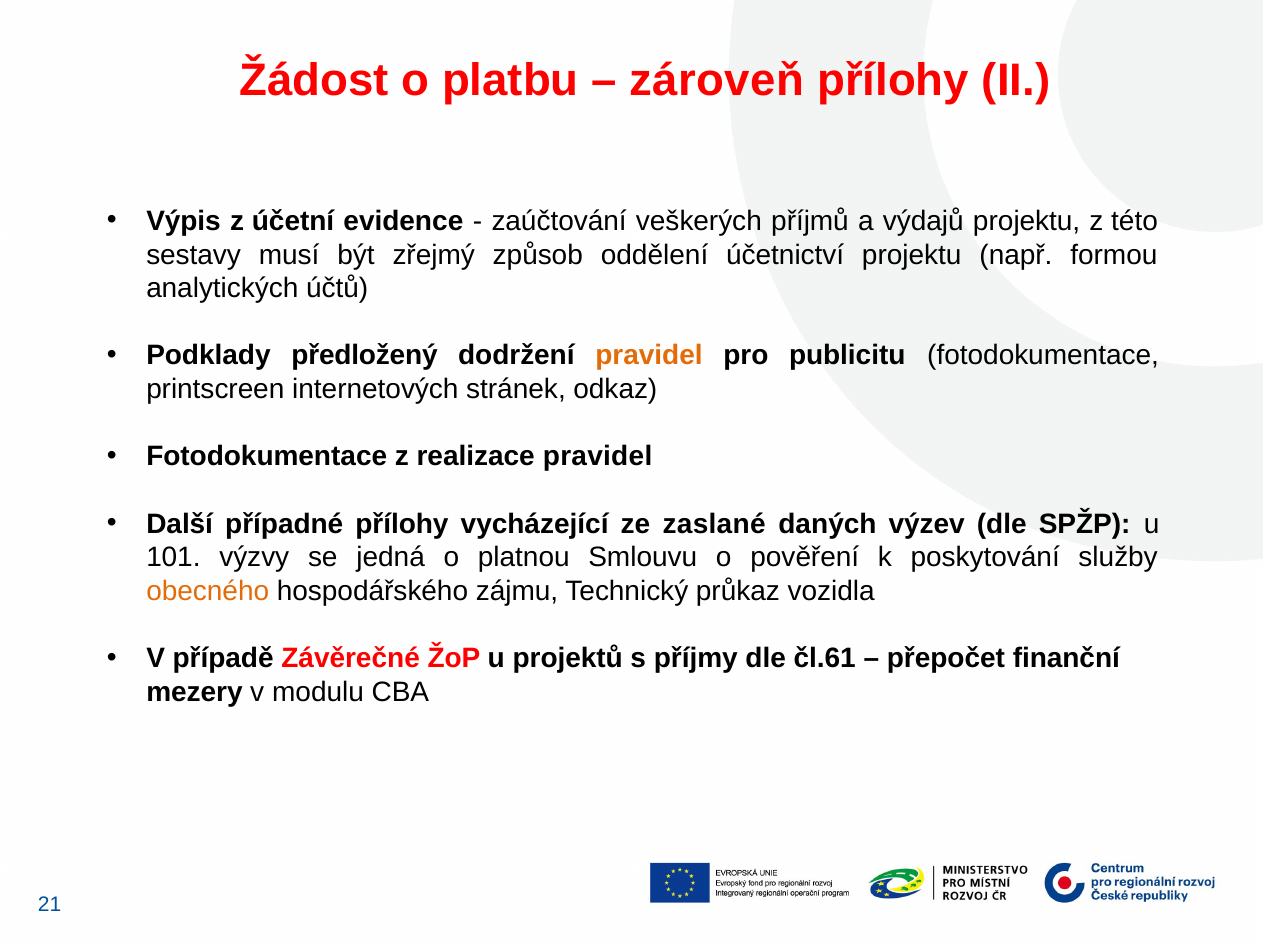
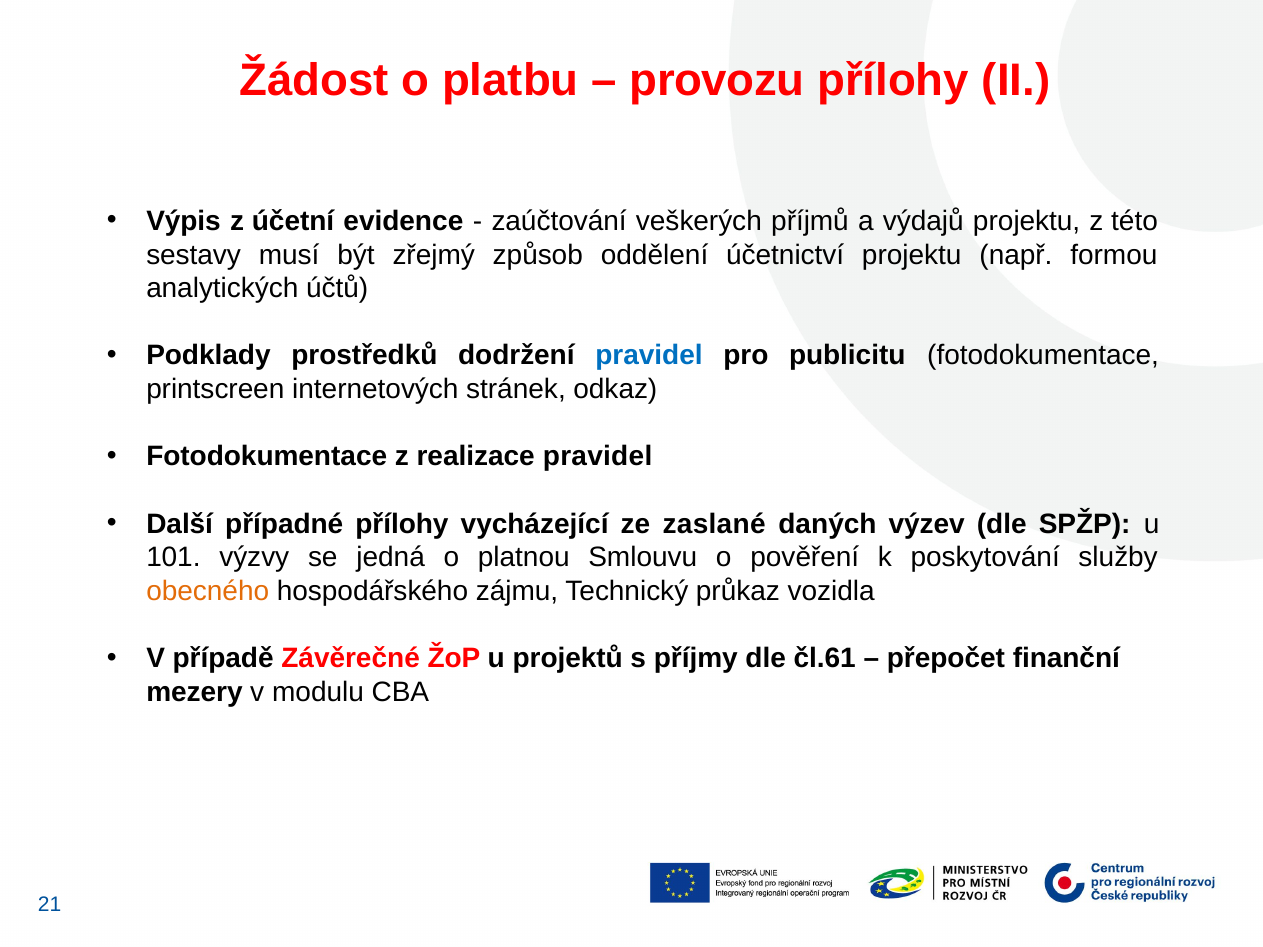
zároveň: zároveň -> provozu
předložený: předložený -> prostředků
pravidel at (649, 356) colour: orange -> blue
